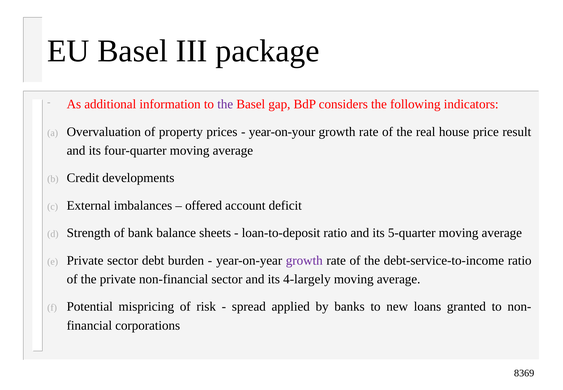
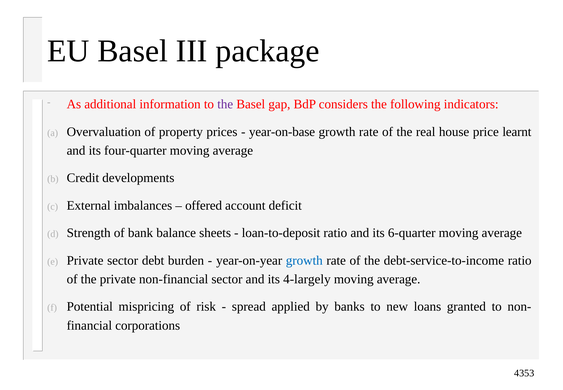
year-on-your: year-on-your -> year-on-base
result: result -> learnt
5-quarter: 5-quarter -> 6-quarter
growth at (304, 260) colour: purple -> blue
8369: 8369 -> 4353
